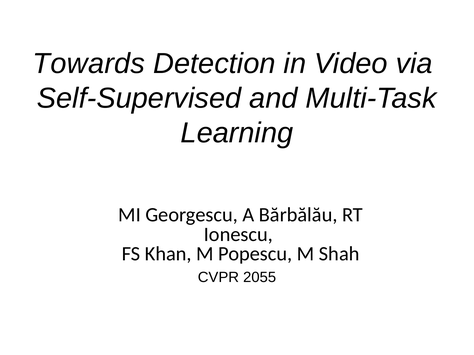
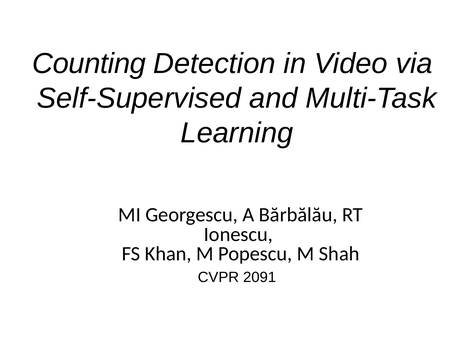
Towards: Towards -> Counting
2055: 2055 -> 2091
